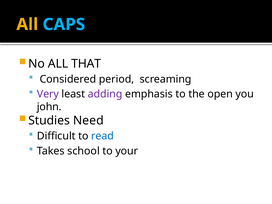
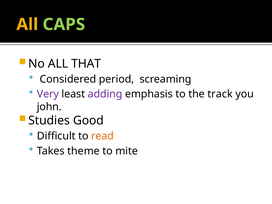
CAPS colour: light blue -> light green
open: open -> track
Need: Need -> Good
read colour: blue -> orange
school: school -> theme
your: your -> mite
